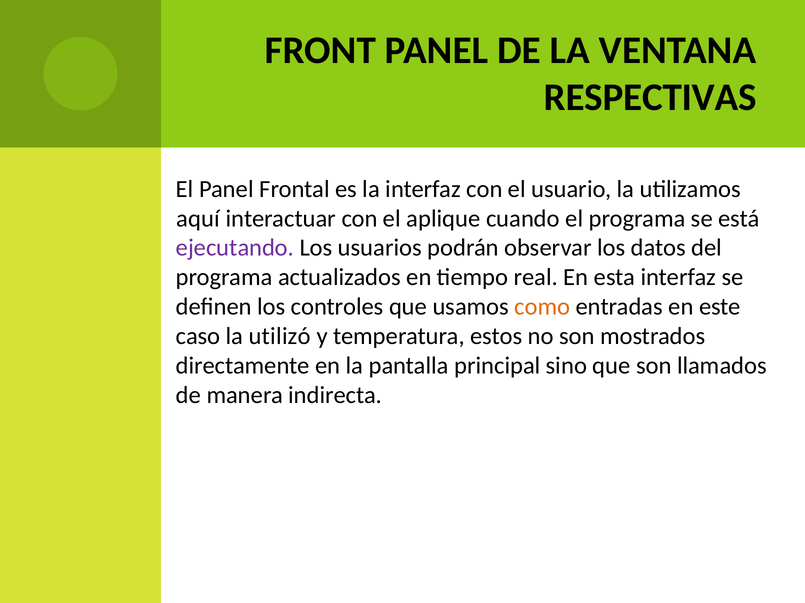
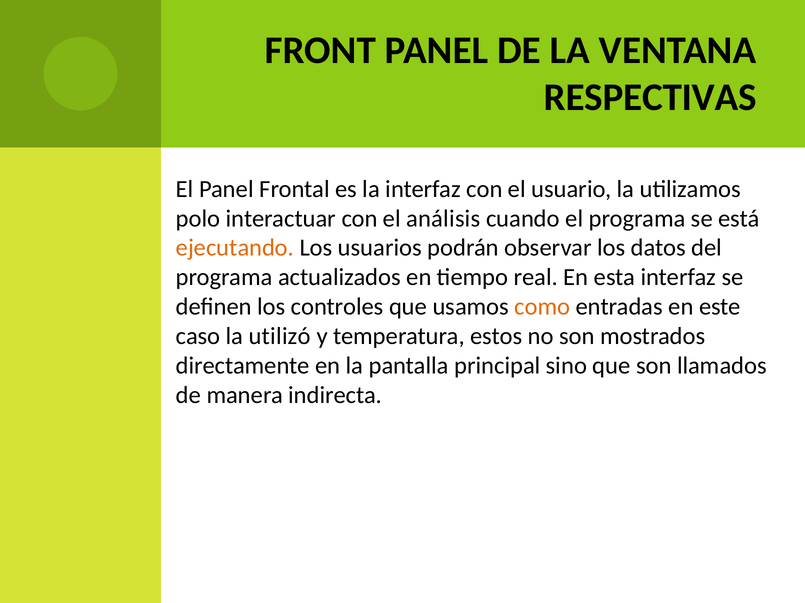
aquí: aquí -> polo
aplique: aplique -> análisis
ejecutando colour: purple -> orange
